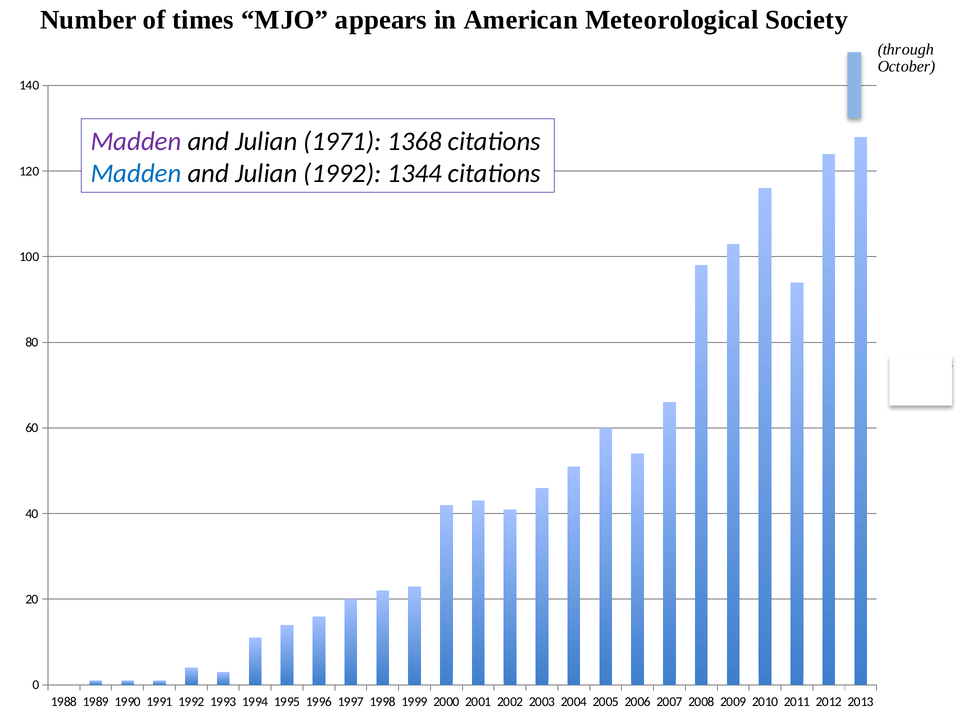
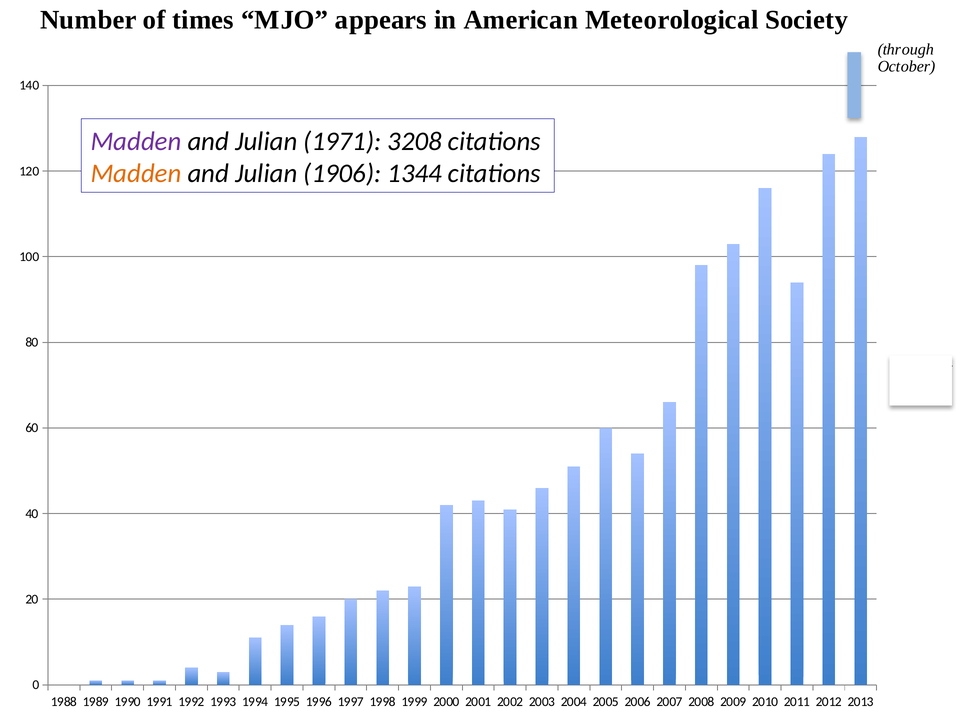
1368: 1368 -> 3208
Madden at (136, 174) colour: blue -> orange
Julian 1992: 1992 -> 1906
